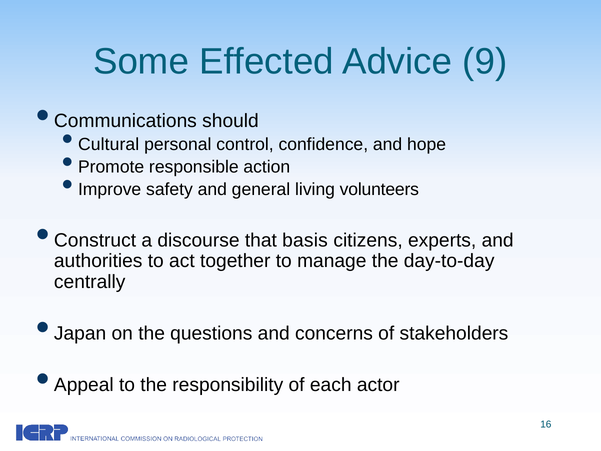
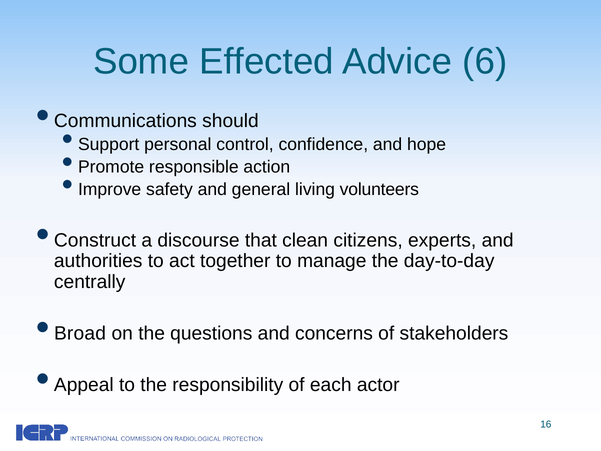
9: 9 -> 6
Cultural: Cultural -> Support
basis: basis -> clean
Japan: Japan -> Broad
